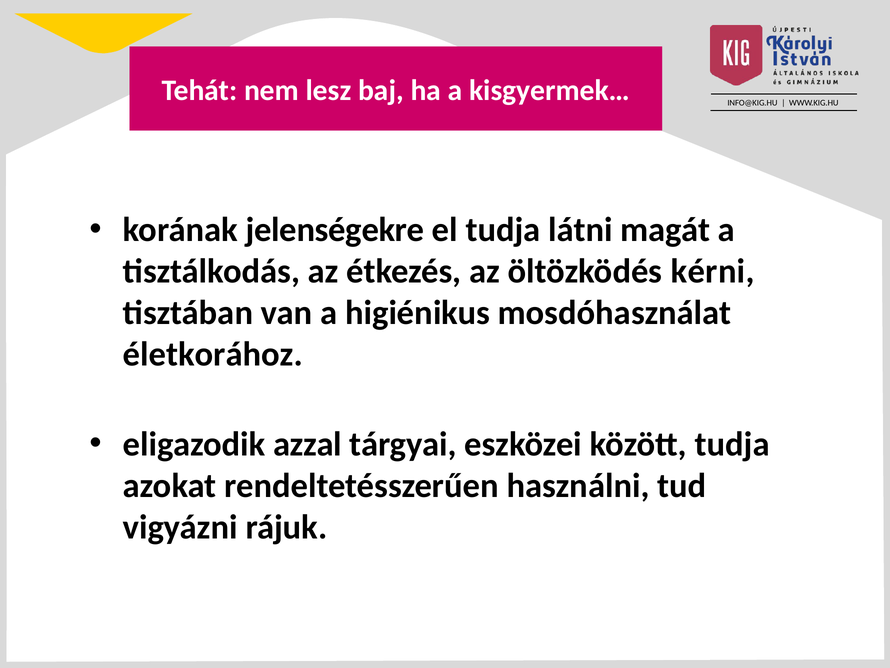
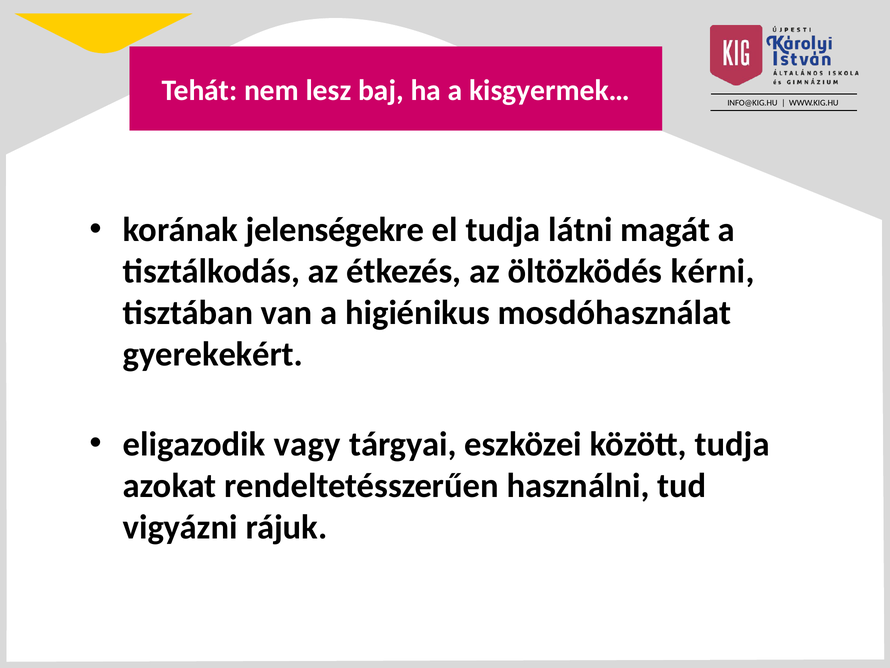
életkorához: életkorához -> gyerekekért
azzal: azzal -> vagy
